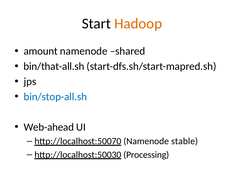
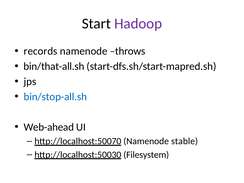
Hadoop colour: orange -> purple
amount: amount -> records
shared: shared -> throws
Processing: Processing -> Filesystem
